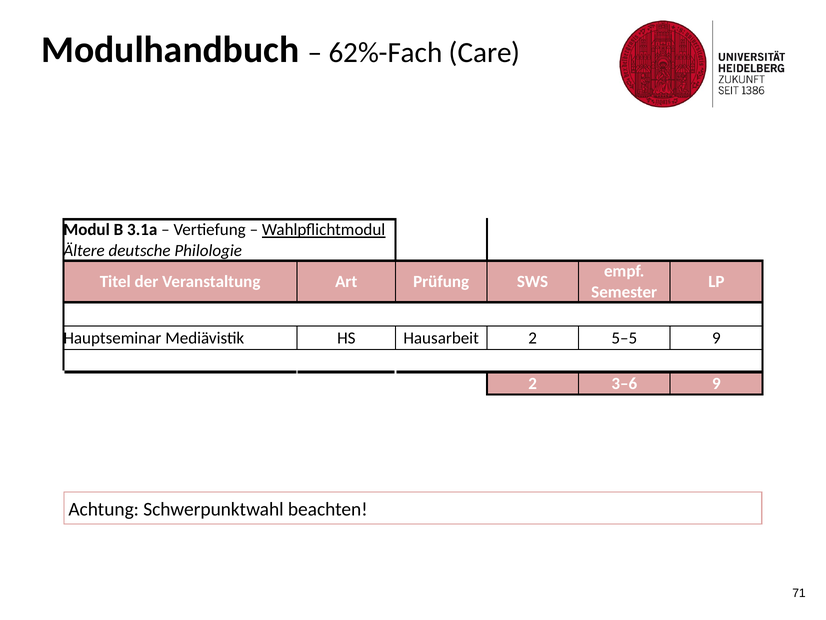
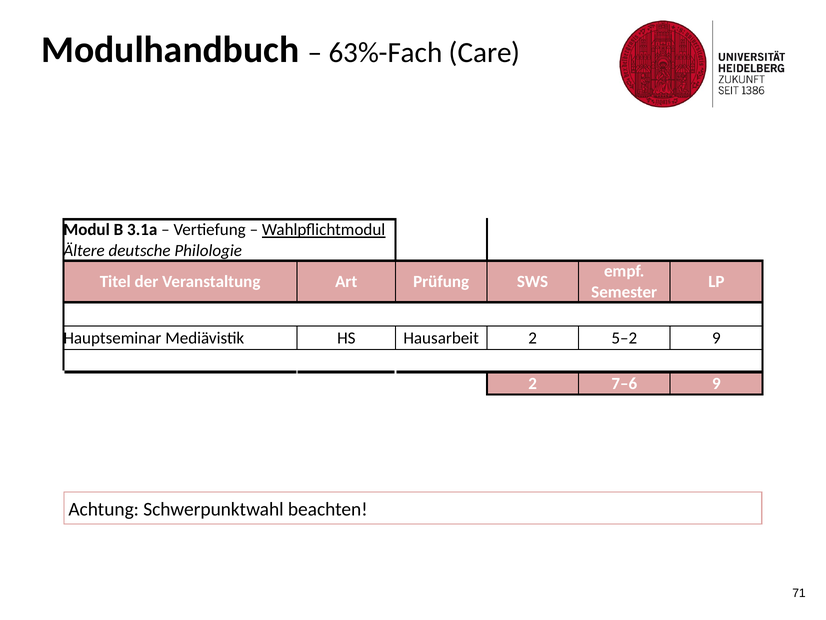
62%-Fach: 62%-Fach -> 63%-Fach
5–5: 5–5 -> 5–2
3–6: 3–6 -> 7–6
